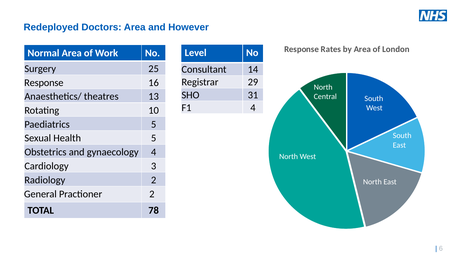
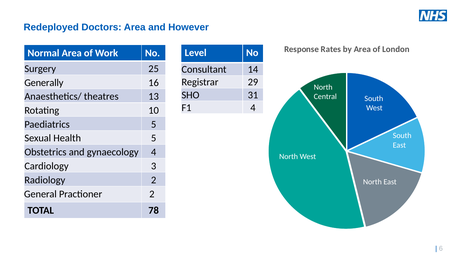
Response at (44, 83): Response -> Generally
